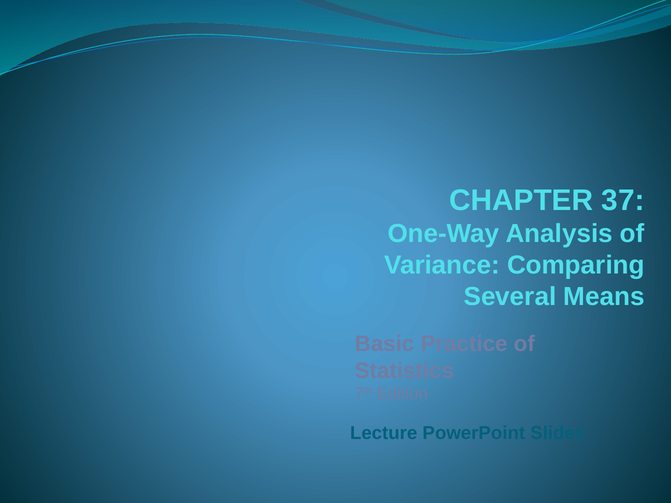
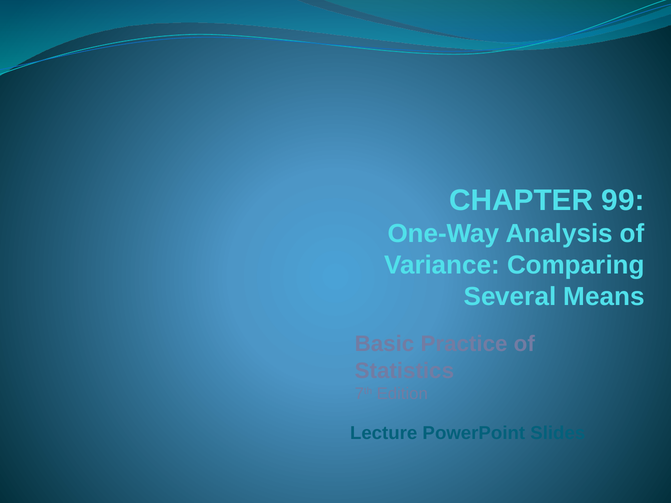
37: 37 -> 99
